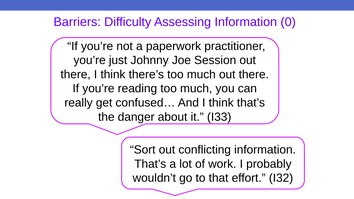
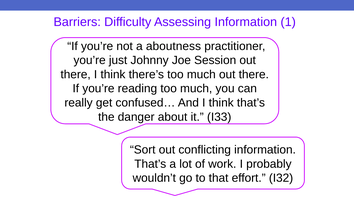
0: 0 -> 1
paperwork: paperwork -> aboutness
